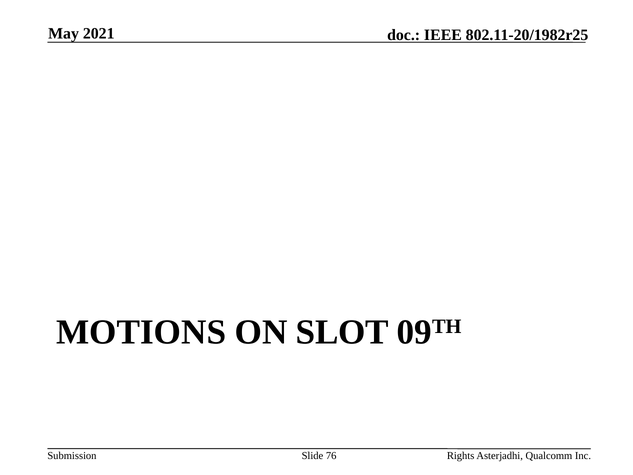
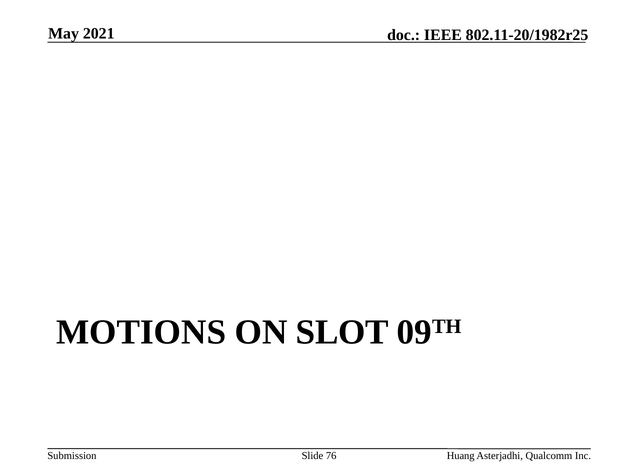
Rights: Rights -> Huang
